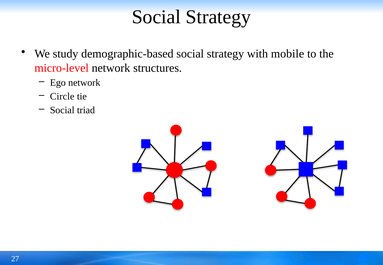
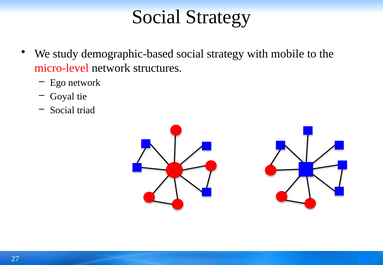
Circle: Circle -> Goyal
